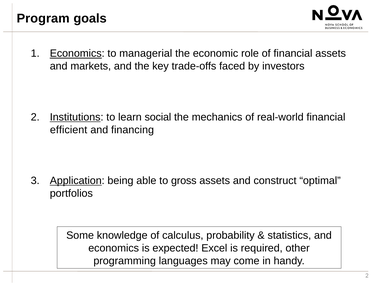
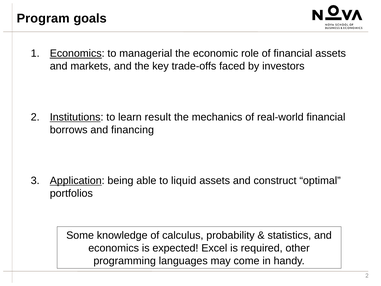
social: social -> result
efficient: efficient -> borrows
gross: gross -> liquid
